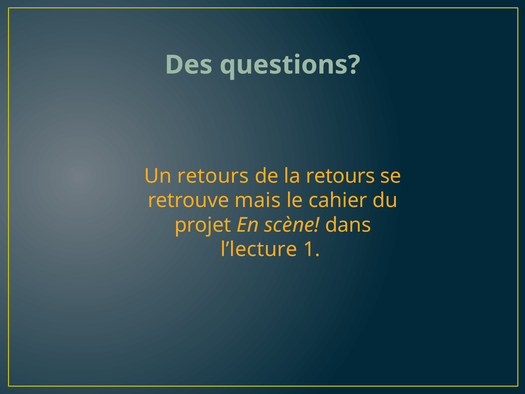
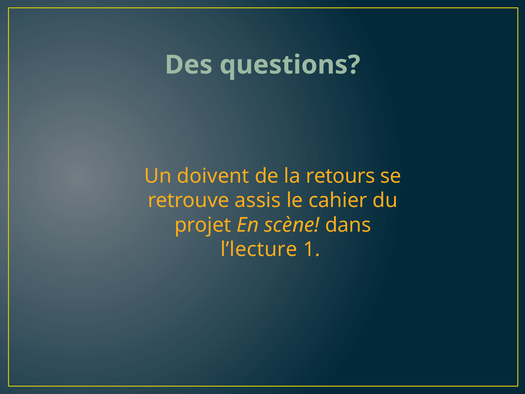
Un retours: retours -> doivent
mais: mais -> assis
